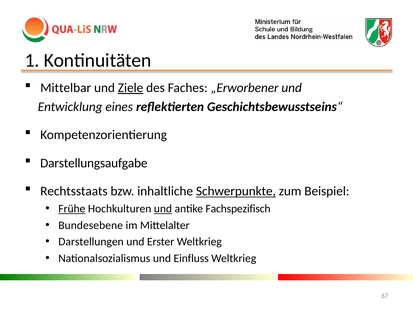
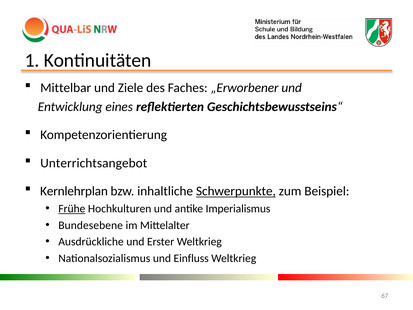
Ziele underline: present -> none
Darstellungsaufgabe: Darstellungsaufgabe -> Unterrichtsangebot
Rechtsstaats: Rechtsstaats -> Kernlehrplan
und at (163, 209) underline: present -> none
Fachspezifisch: Fachspezifisch -> Imperialismus
Darstellungen: Darstellungen -> Ausdrückliche
